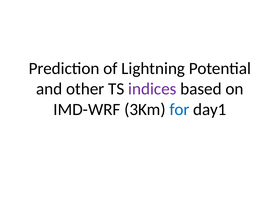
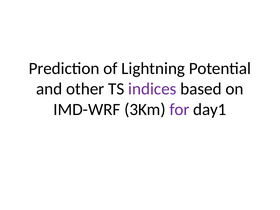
for colour: blue -> purple
